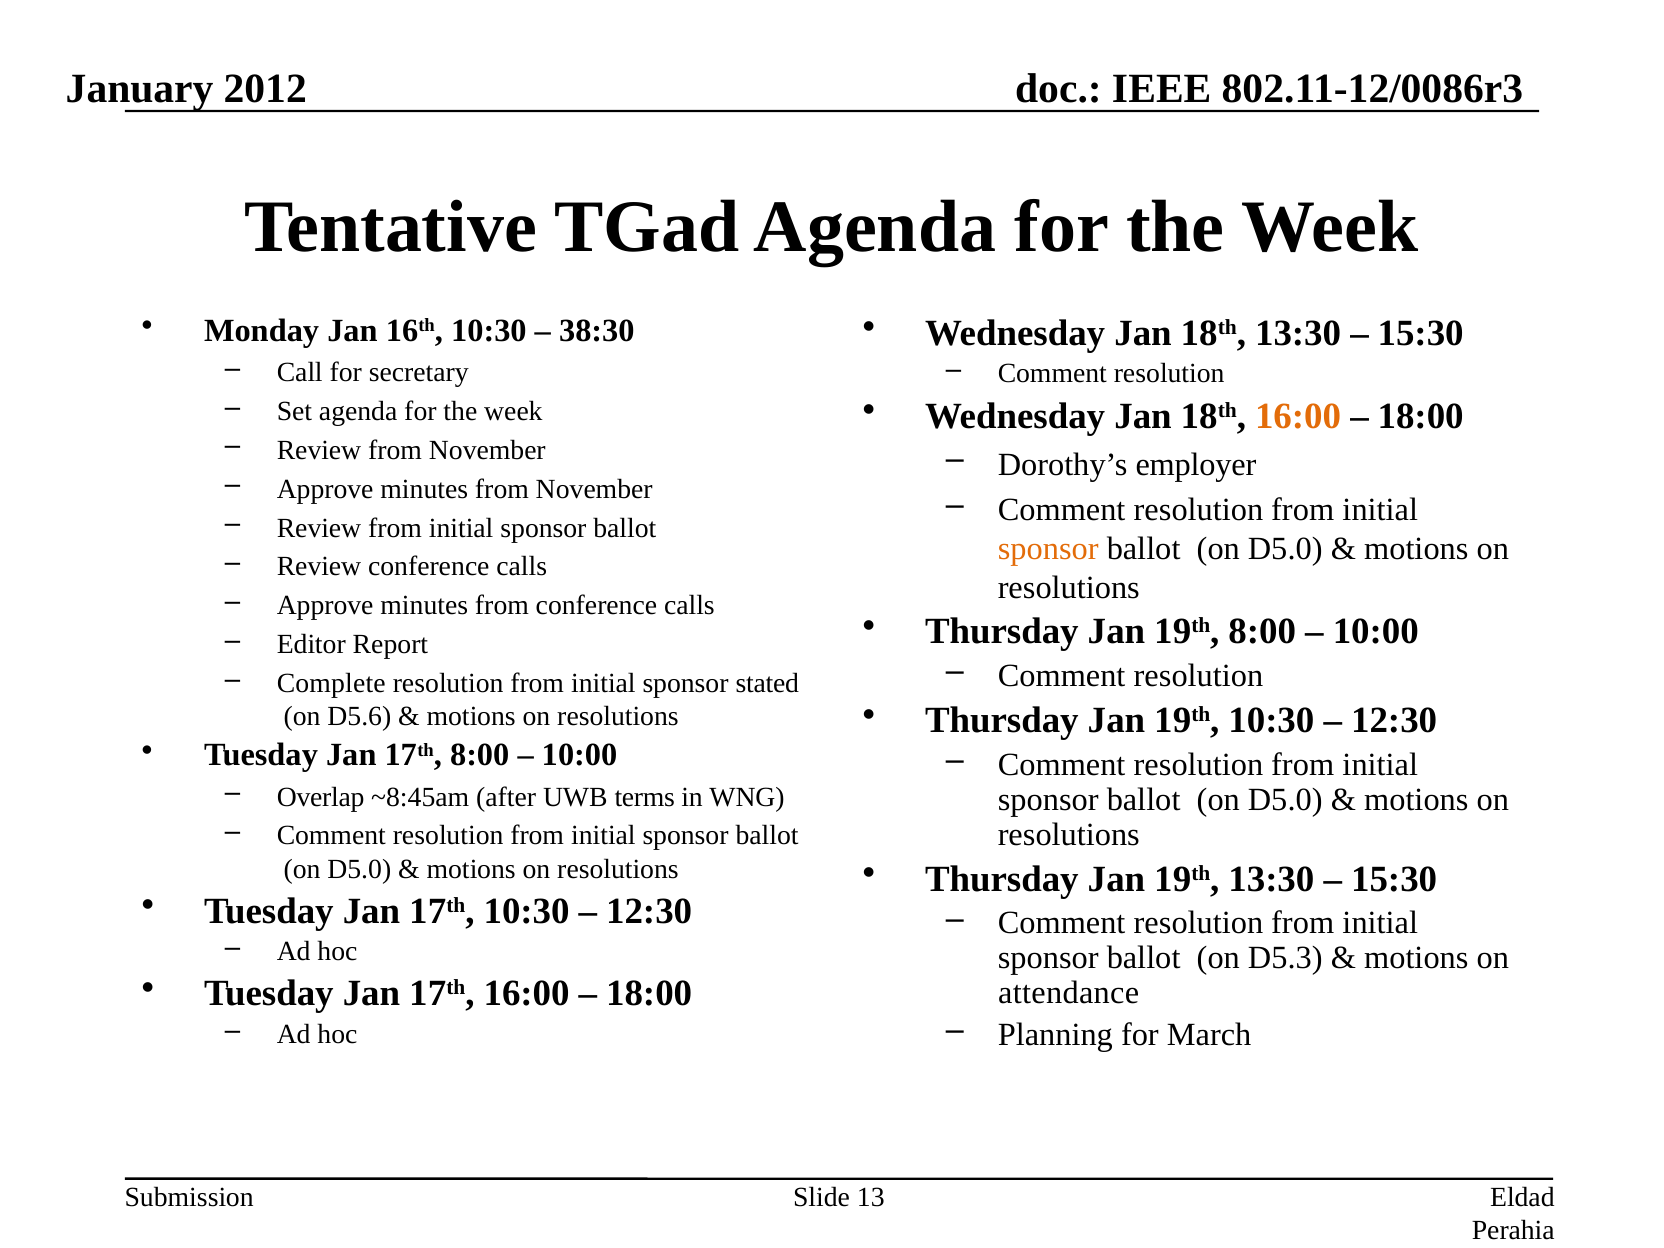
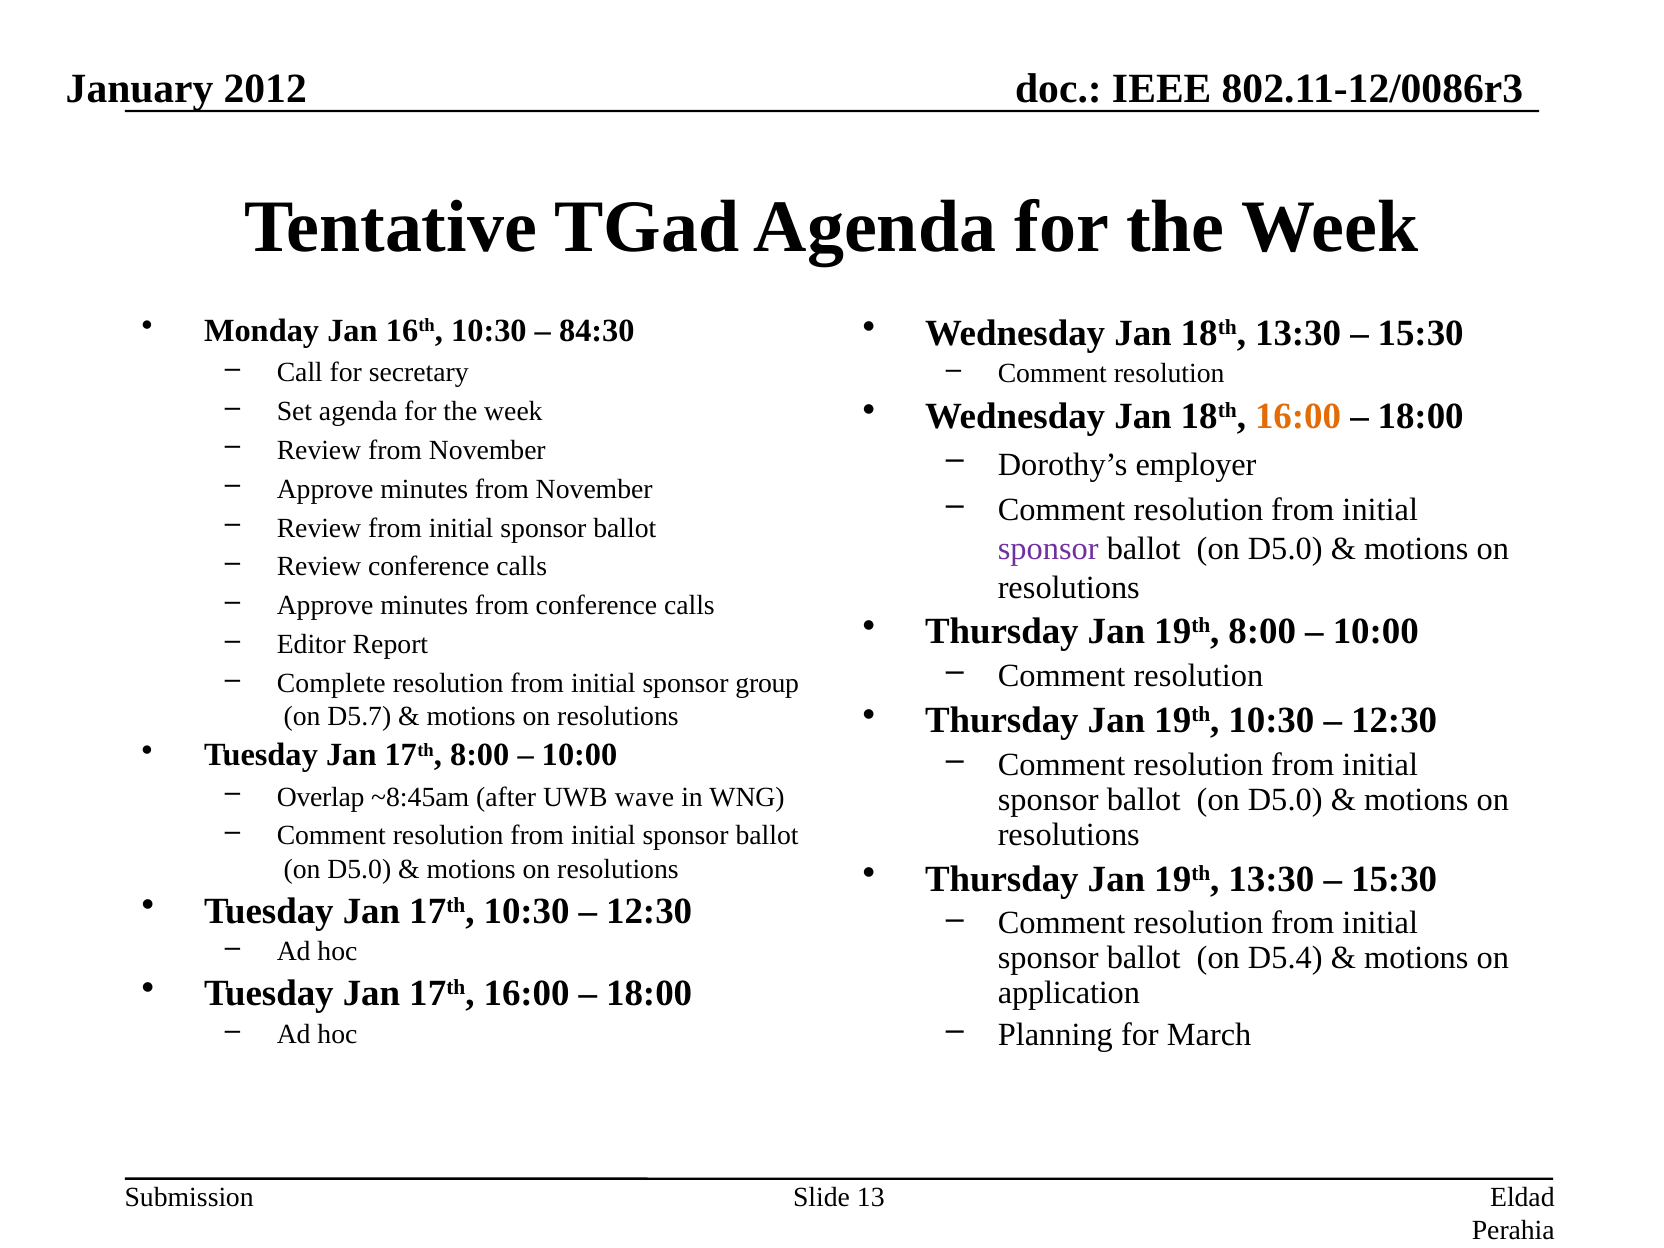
38:30: 38:30 -> 84:30
sponsor at (1048, 549) colour: orange -> purple
stated: stated -> group
D5.6: D5.6 -> D5.7
terms: terms -> wave
D5.3: D5.3 -> D5.4
attendance: attendance -> application
